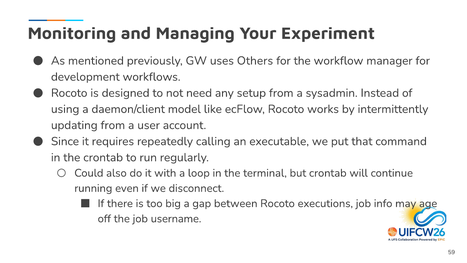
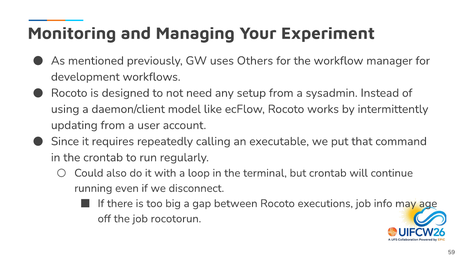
username: username -> rocotorun
